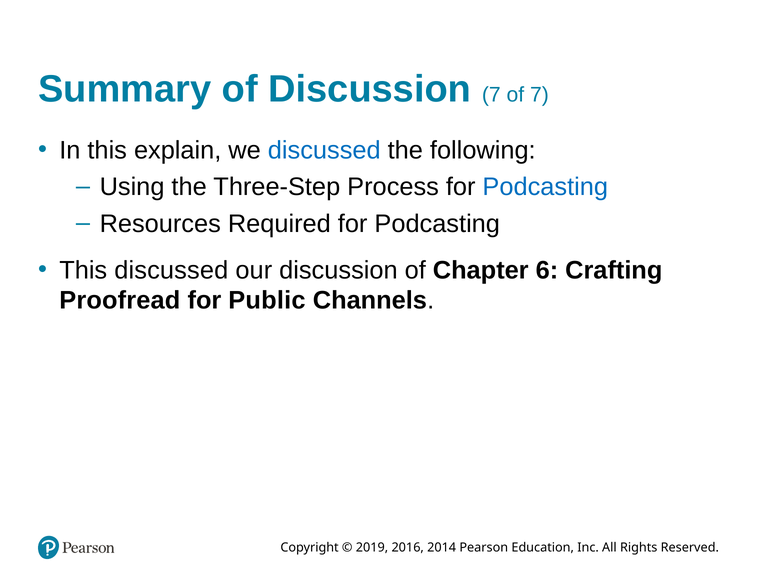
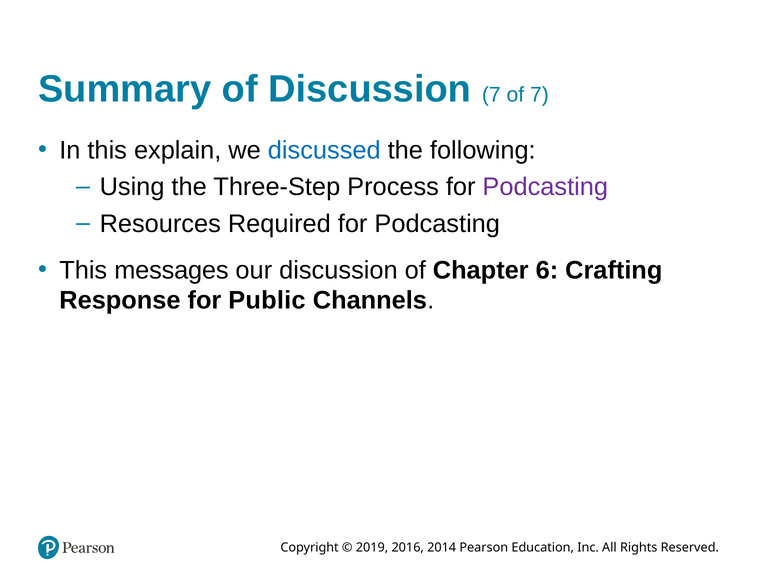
Podcasting at (545, 187) colour: blue -> purple
This discussed: discussed -> messages
Proofread: Proofread -> Response
